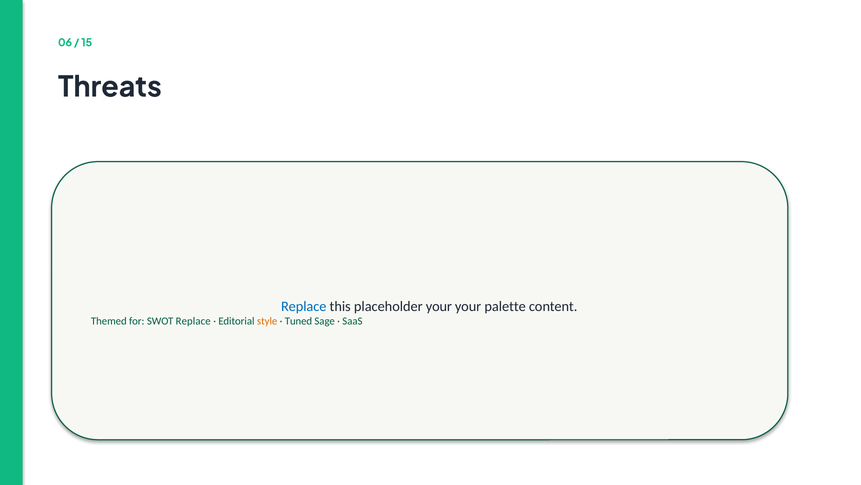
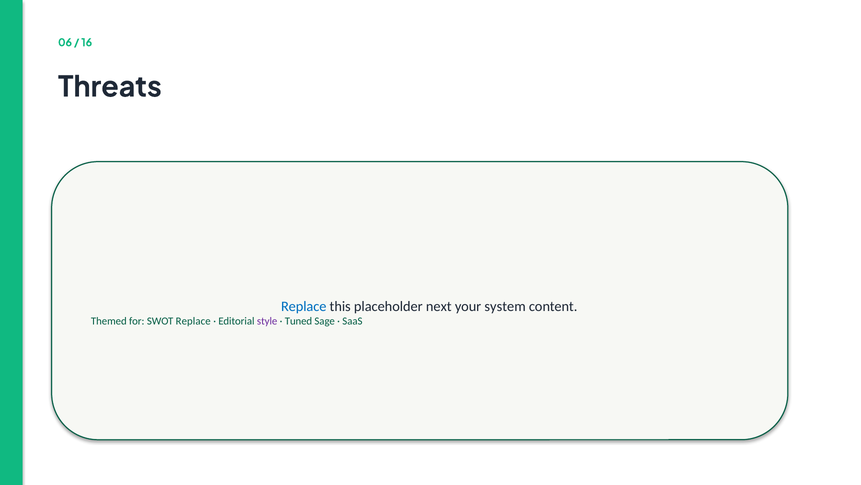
15: 15 -> 16
placeholder your: your -> next
palette: palette -> system
style colour: orange -> purple
